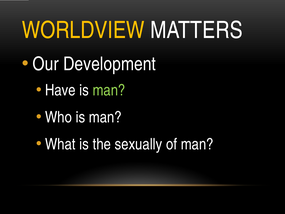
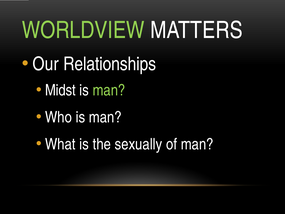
WORLDVIEW colour: yellow -> light green
Development: Development -> Relationships
Have: Have -> Midst
